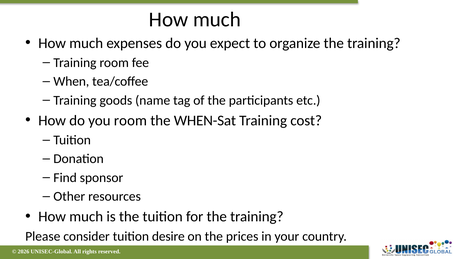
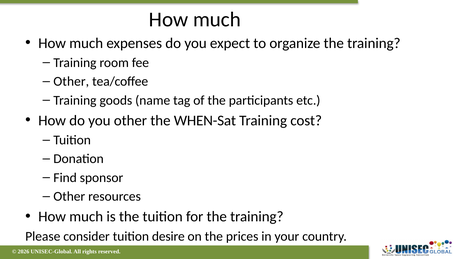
When at (71, 82): When -> Other
you room: room -> other
